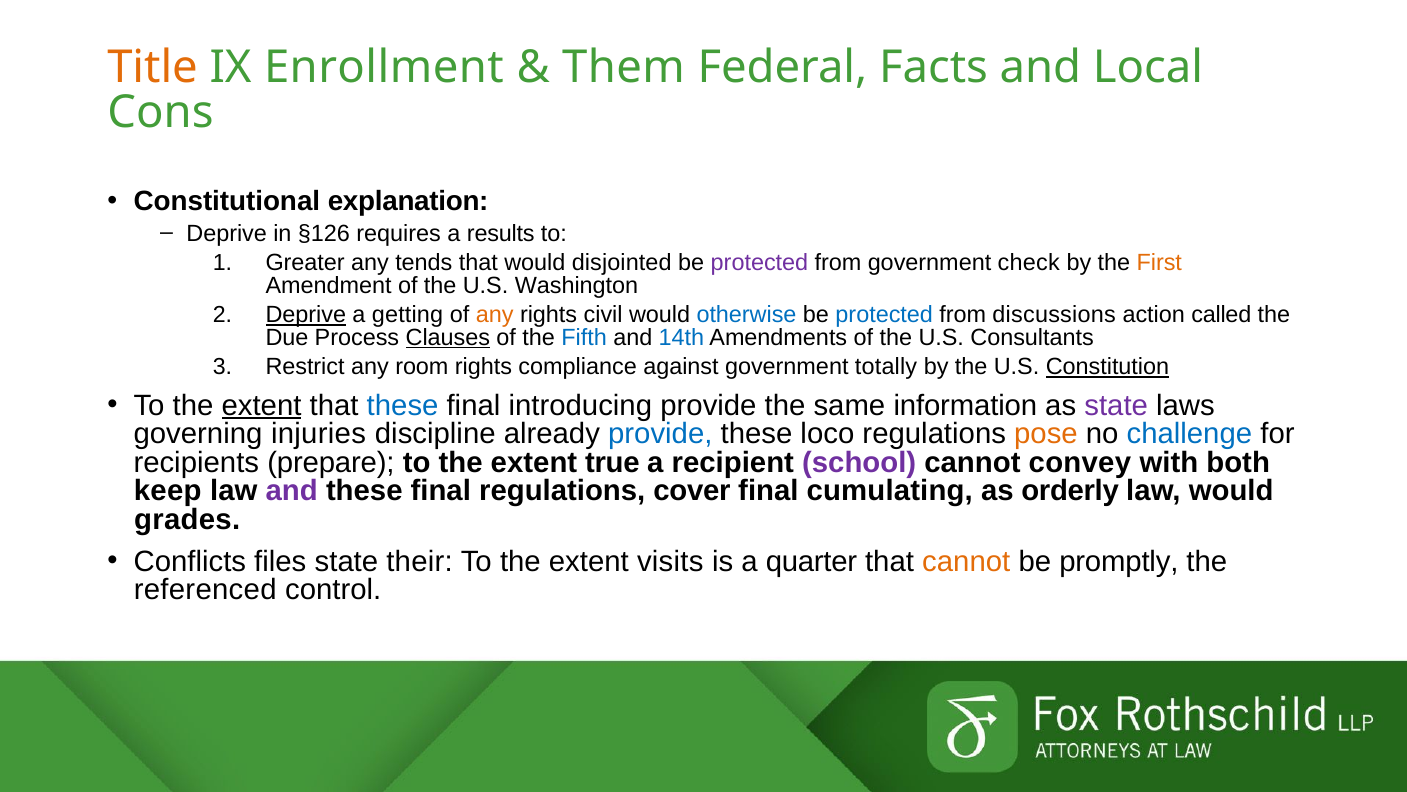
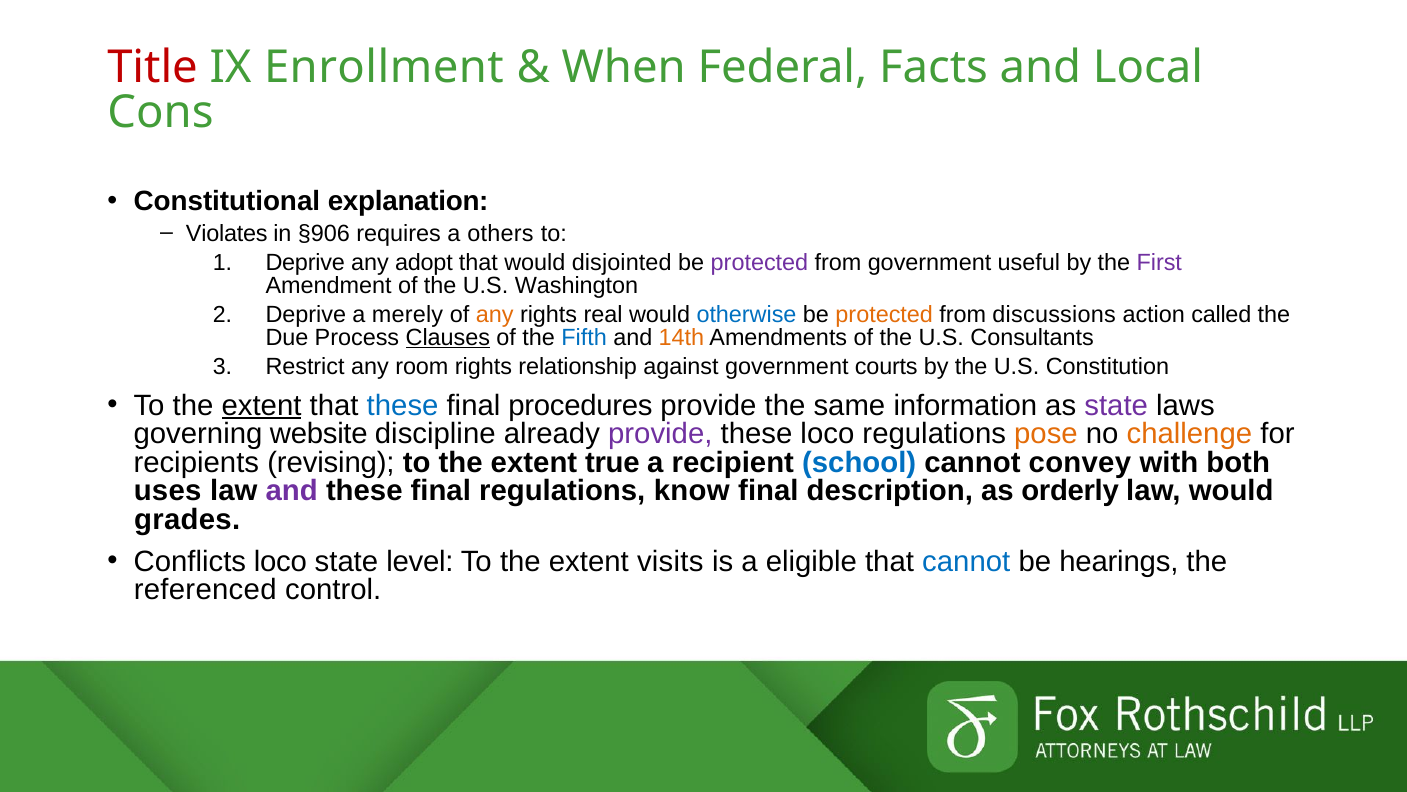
Title colour: orange -> red
Them: Them -> When
Deprive at (227, 233): Deprive -> Violates
§126: §126 -> §906
results: results -> others
Greater at (305, 263): Greater -> Deprive
tends: tends -> adopt
check: check -> useful
First colour: orange -> purple
Deprive at (306, 315) underline: present -> none
getting: getting -> merely
civil: civil -> real
protected at (884, 315) colour: blue -> orange
14th colour: blue -> orange
compliance: compliance -> relationship
totally: totally -> courts
Constitution underline: present -> none
introducing: introducing -> procedures
injuries: injuries -> website
provide at (660, 434) colour: blue -> purple
challenge colour: blue -> orange
prepare: prepare -> revising
school colour: purple -> blue
keep: keep -> uses
cover: cover -> know
cumulating: cumulating -> description
Conflicts files: files -> loco
their: their -> level
quarter: quarter -> eligible
cannot at (966, 561) colour: orange -> blue
promptly: promptly -> hearings
